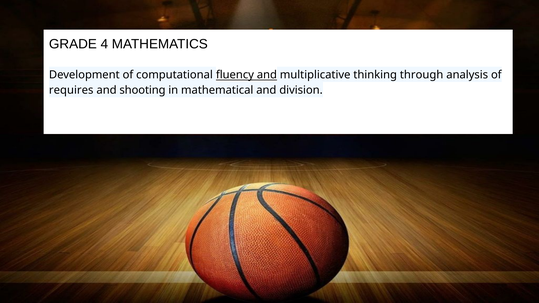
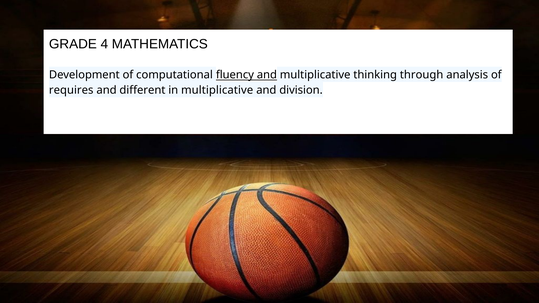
shooting: shooting -> different
in mathematical: mathematical -> multiplicative
